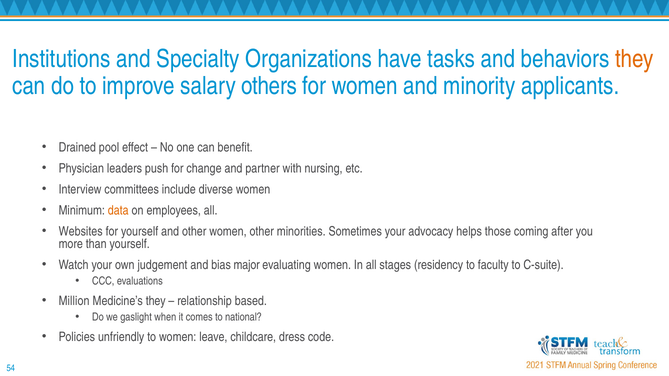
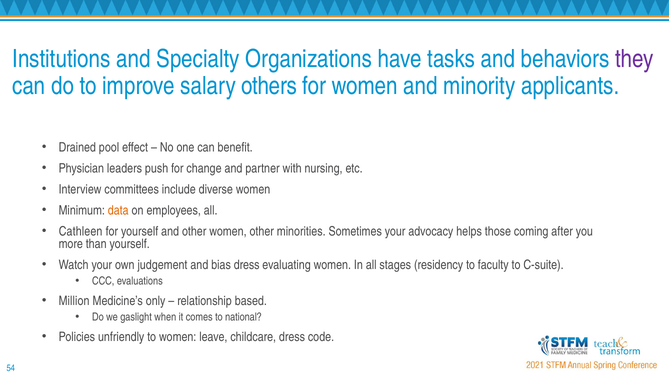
they at (634, 59) colour: orange -> purple
Websites: Websites -> Cathleen
bias major: major -> dress
Medicine’s they: they -> only
